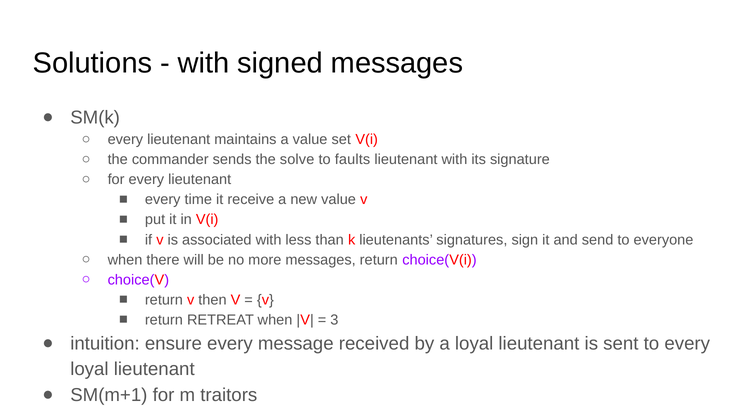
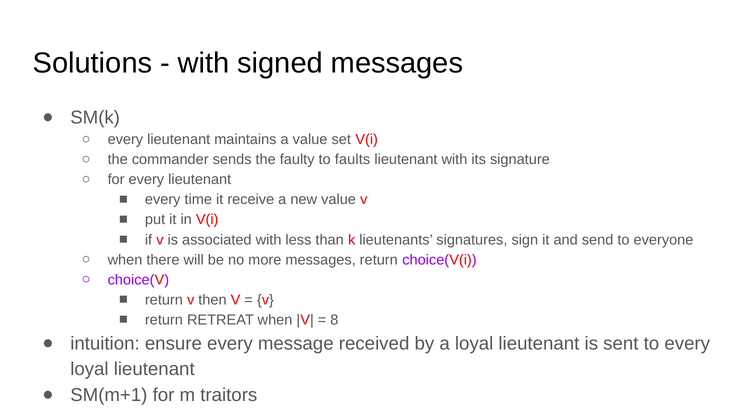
solve: solve -> faulty
3: 3 -> 8
